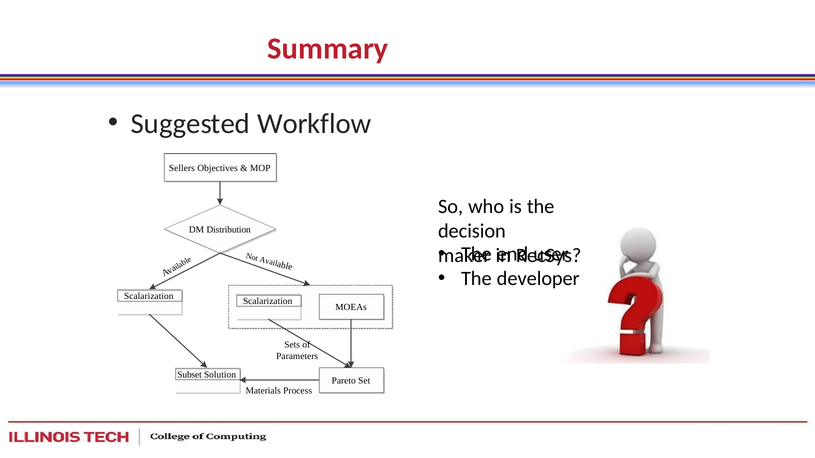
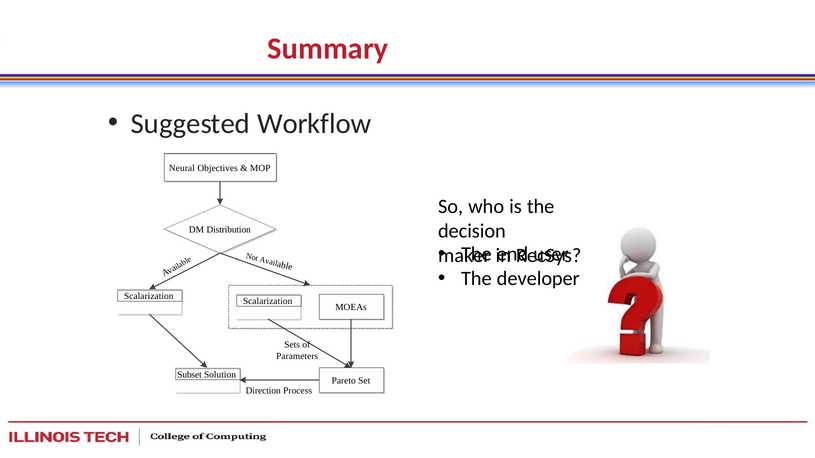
Sellers: Sellers -> Neural
Materials: Materials -> Direction
